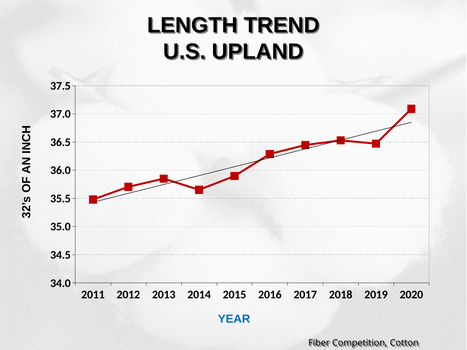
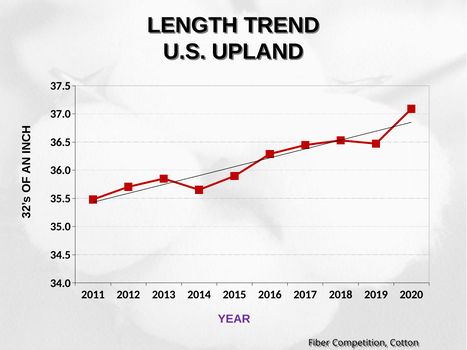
YEAR colour: blue -> purple
